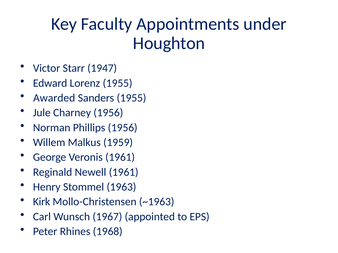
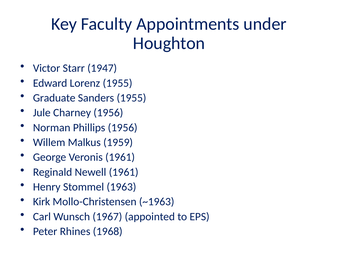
Awarded: Awarded -> Graduate
